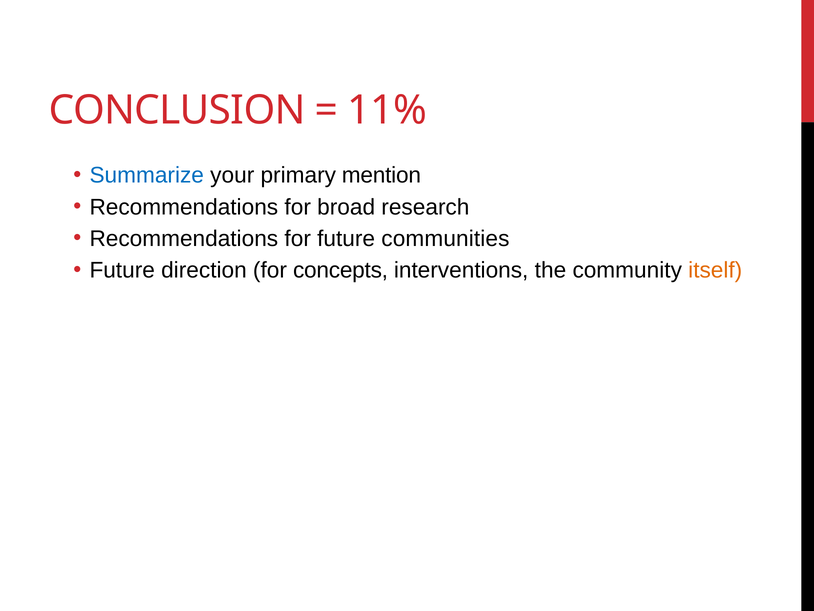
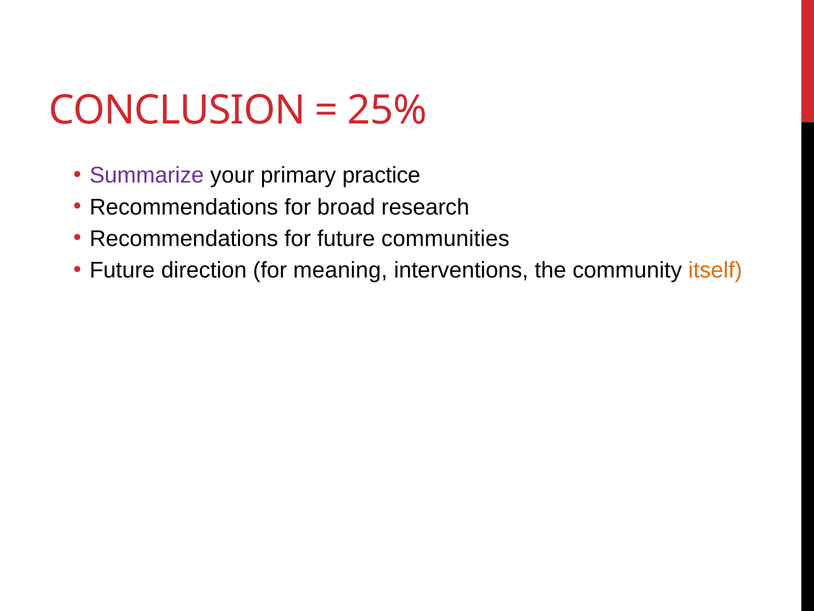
11%: 11% -> 25%
Summarize colour: blue -> purple
mention: mention -> practice
concepts: concepts -> meaning
